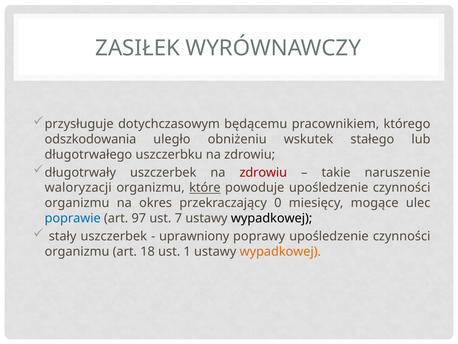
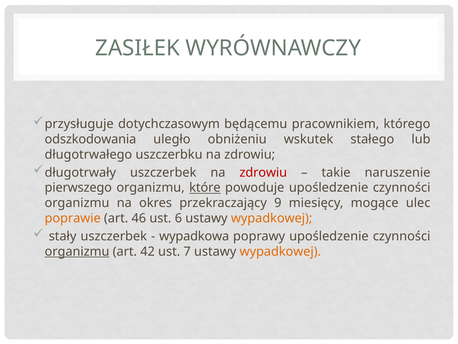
waloryzacji: waloryzacji -> pierwszego
0: 0 -> 9
poprawie colour: blue -> orange
97: 97 -> 46
7: 7 -> 6
wypadkowej at (272, 218) colour: black -> orange
uprawniony: uprawniony -> wypadkowa
organizmu at (77, 251) underline: none -> present
18: 18 -> 42
1: 1 -> 7
